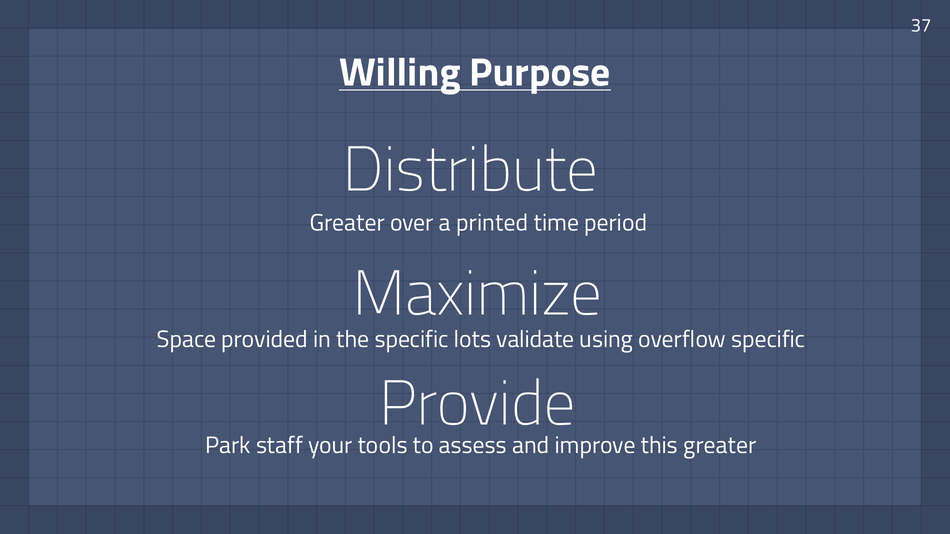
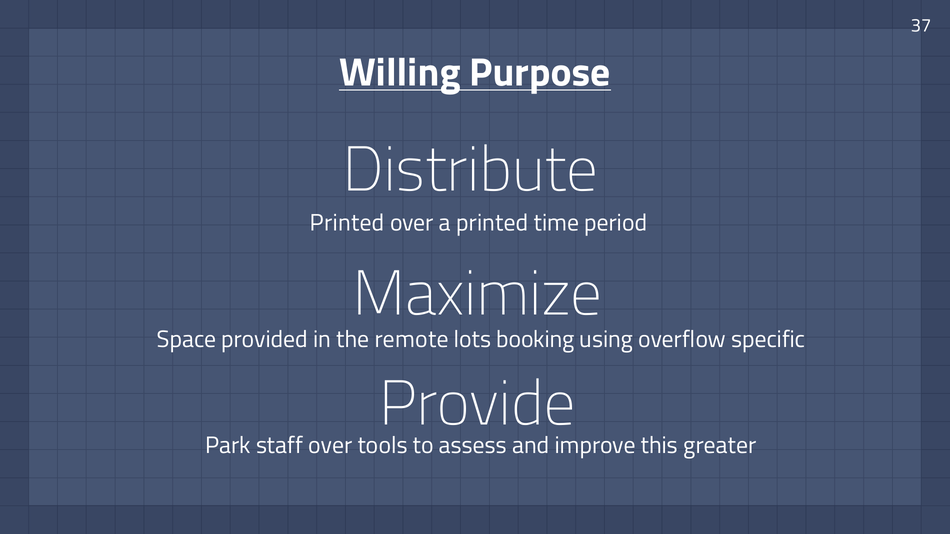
Greater at (347, 223): Greater -> Printed
the specific: specific -> remote
validate: validate -> booking
staff your: your -> over
